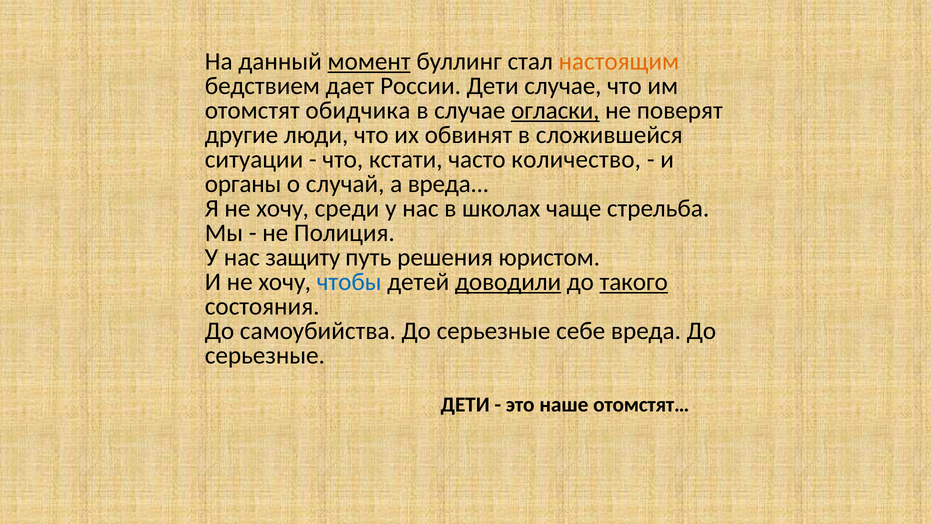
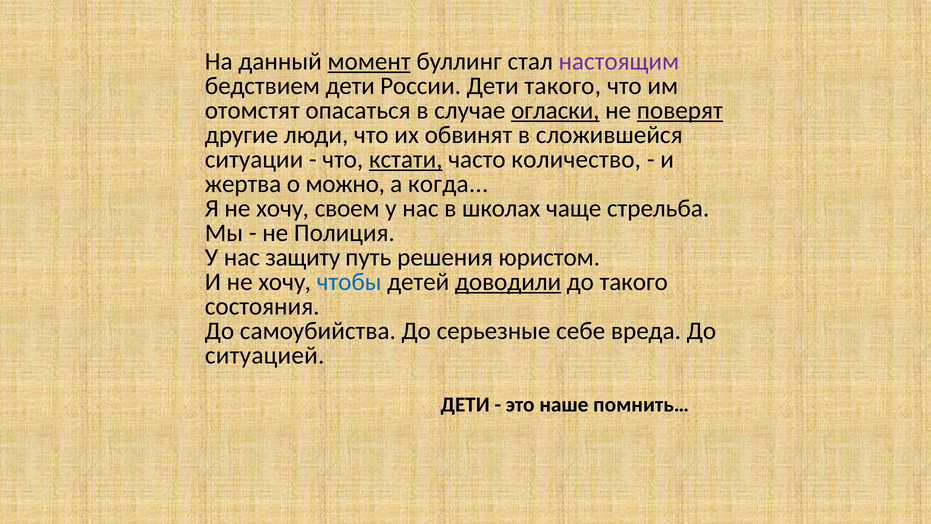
настоящим colour: orange -> purple
бедствием дает: дает -> дети
Дети случае: случае -> такого
обидчика: обидчика -> опасаться
поверят underline: none -> present
кстати underline: none -> present
органы: органы -> жертва
случай: случай -> можно
а вреда: вреда -> когда
среди: среди -> своем
такого at (634, 282) underline: present -> none
серьезные at (265, 355): серьезные -> ситуацией
отомстят…: отомстят… -> помнить…
